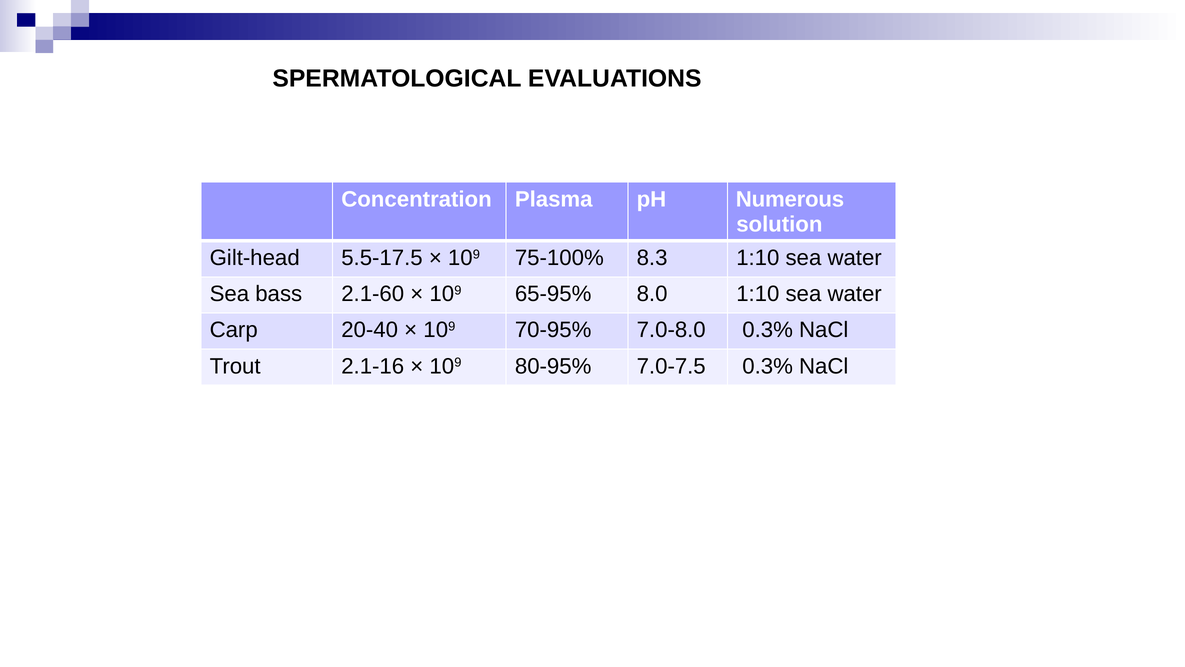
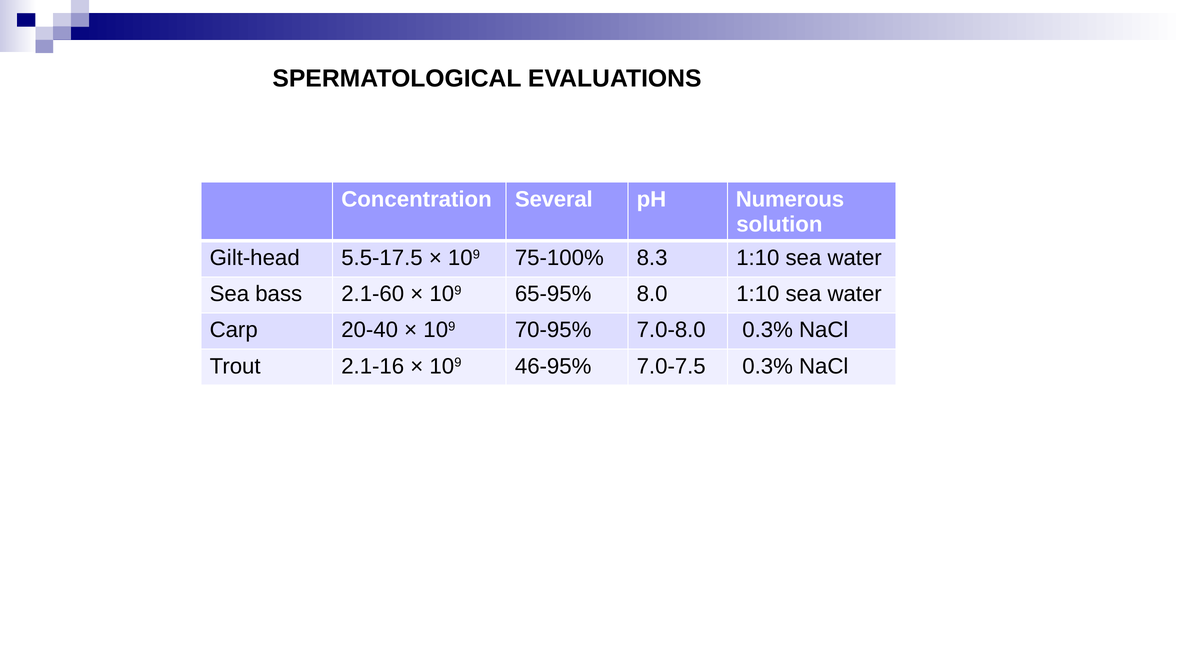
Plasma: Plasma -> Several
80-95%: 80-95% -> 46-95%
